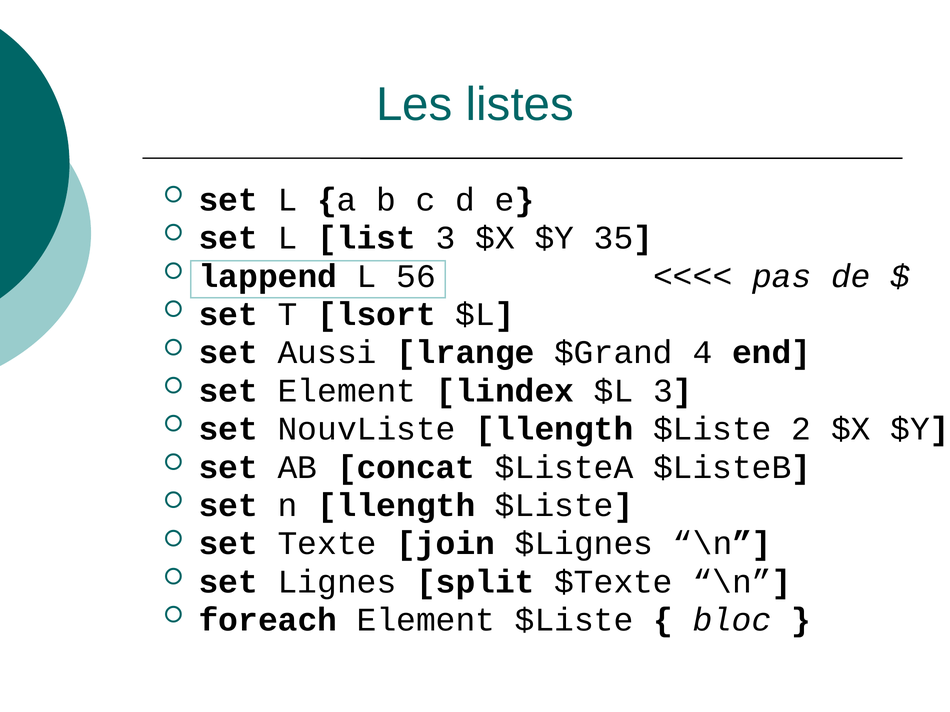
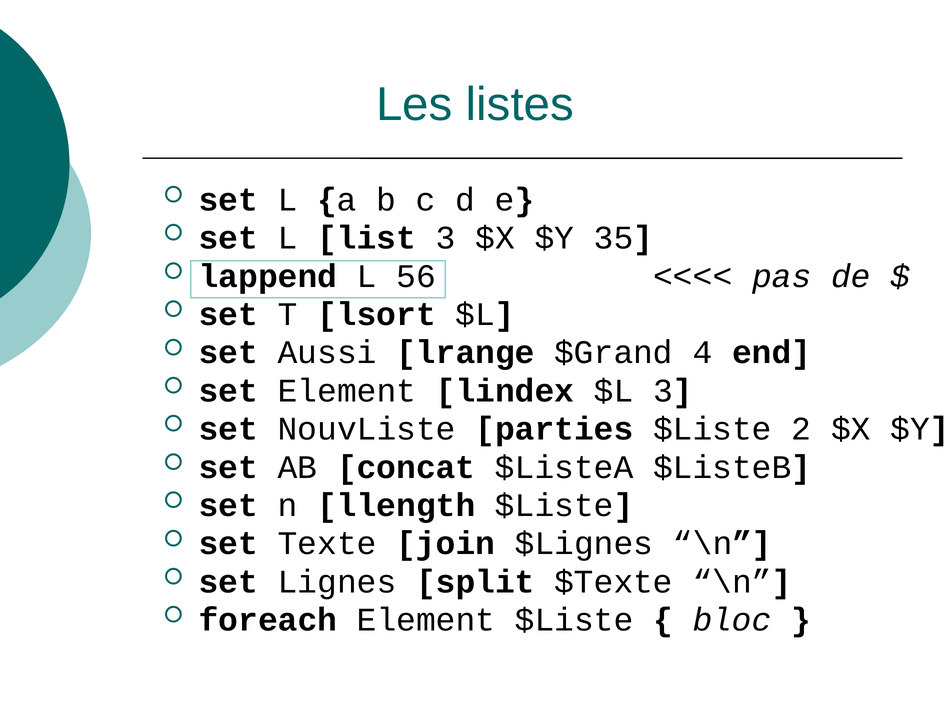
NouvListe llength: llength -> parties
